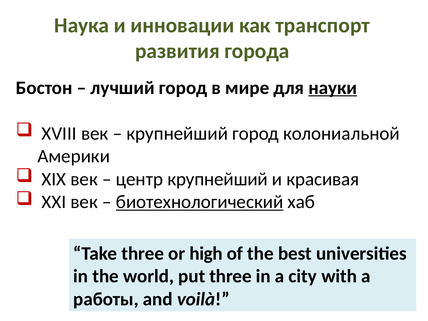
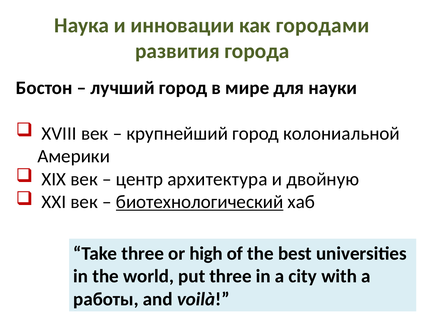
транспорт: транспорт -> городами
науки underline: present -> none
центр крупнейший: крупнейший -> архитектура
красивая: красивая -> двойную
